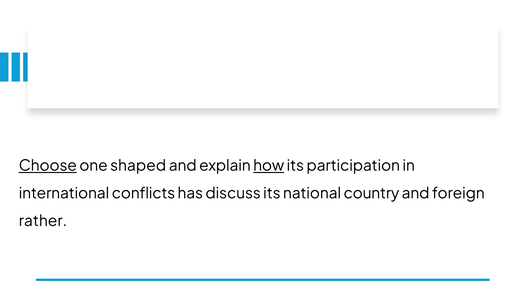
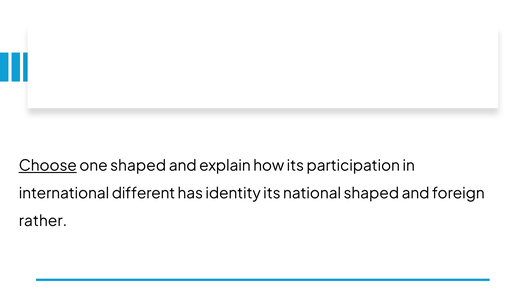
how underline: present -> none
conflicts: conflicts -> different
discuss: discuss -> identity
national country: country -> shaped
